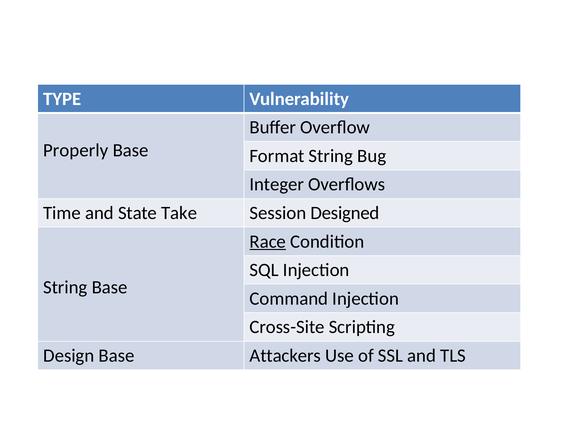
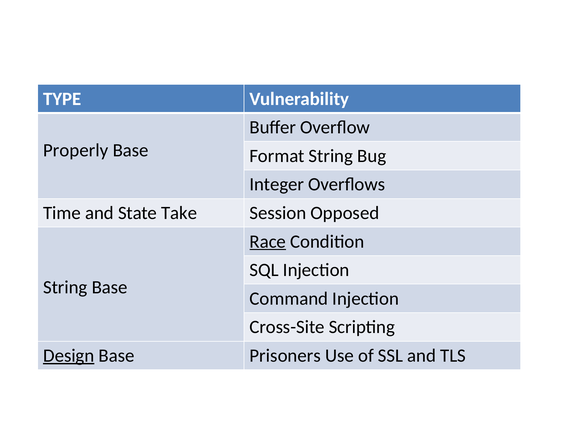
Designed: Designed -> Opposed
Design underline: none -> present
Attackers: Attackers -> Prisoners
